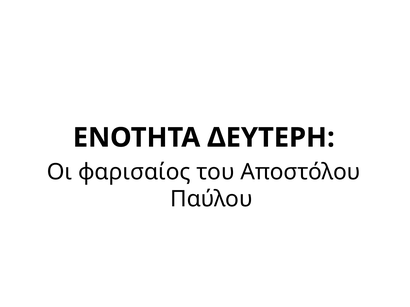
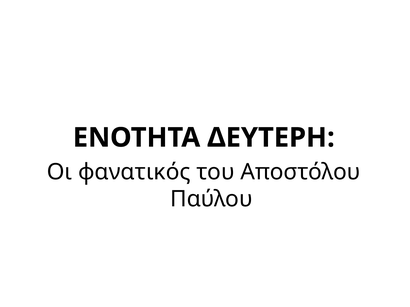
φαρισαίος: φαρισαίος -> φανατικός
